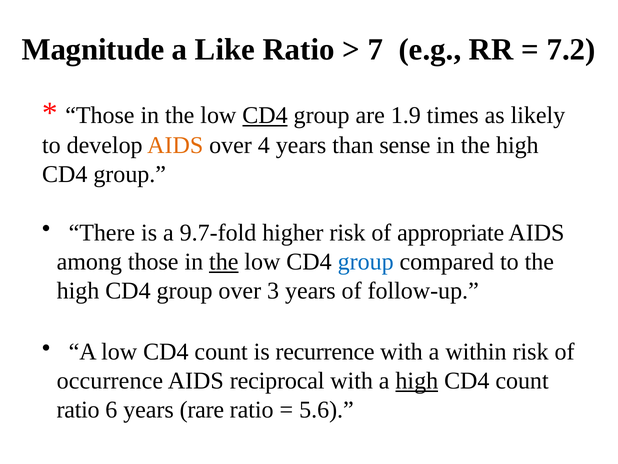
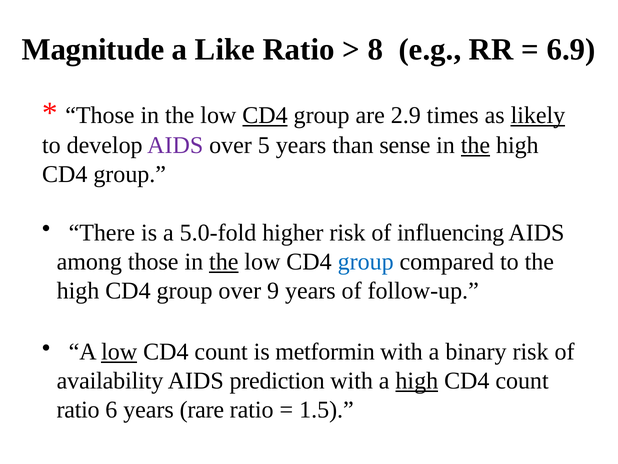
7: 7 -> 8
7.2: 7.2 -> 6.9
1.9: 1.9 -> 2.9
likely underline: none -> present
AIDS at (175, 145) colour: orange -> purple
4: 4 -> 5
the at (475, 145) underline: none -> present
9.7-fold: 9.7-fold -> 5.0-fold
appropriate: appropriate -> influencing
3: 3 -> 9
low at (119, 352) underline: none -> present
recurrence: recurrence -> metformin
within: within -> binary
occurrence: occurrence -> availability
reciprocal: reciprocal -> prediction
5.6: 5.6 -> 1.5
